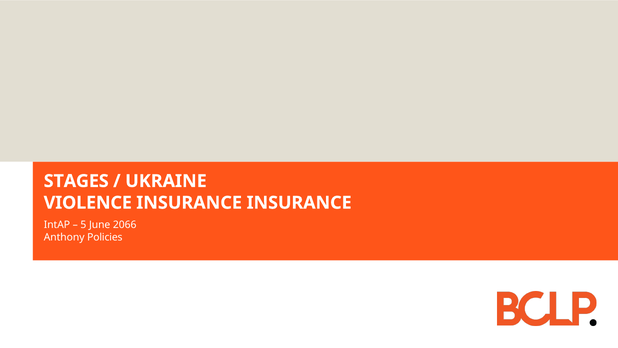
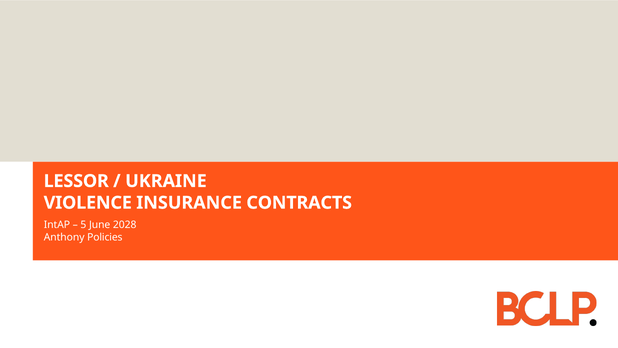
STAGES: STAGES -> LESSOR
INSURANCE INSURANCE: INSURANCE -> CONTRACTS
2066: 2066 -> 2028
